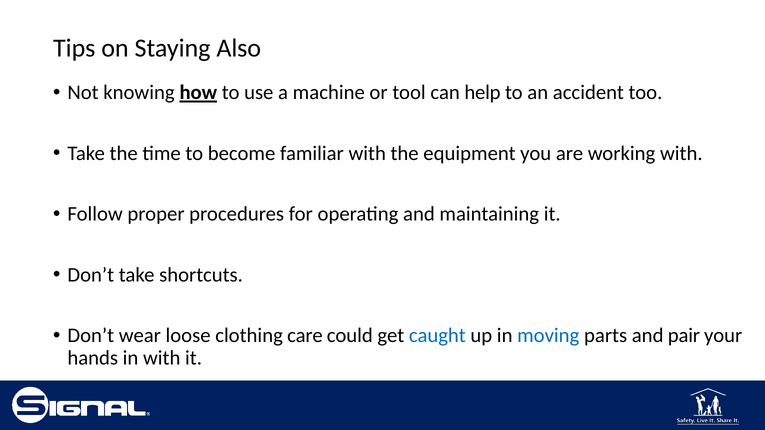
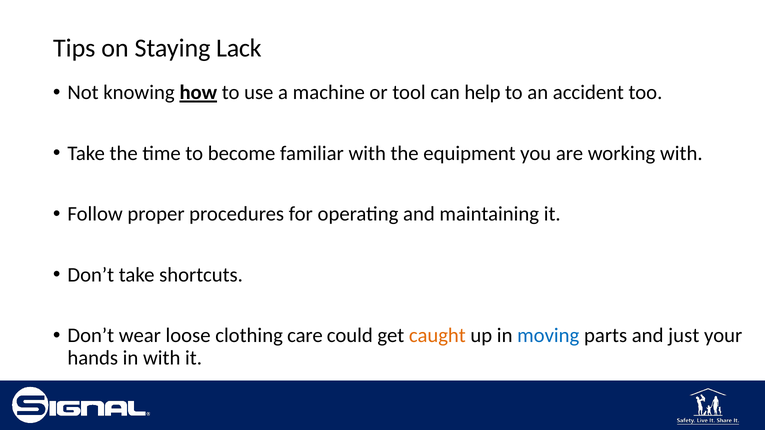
Also: Also -> Lack
caught colour: blue -> orange
pair: pair -> just
